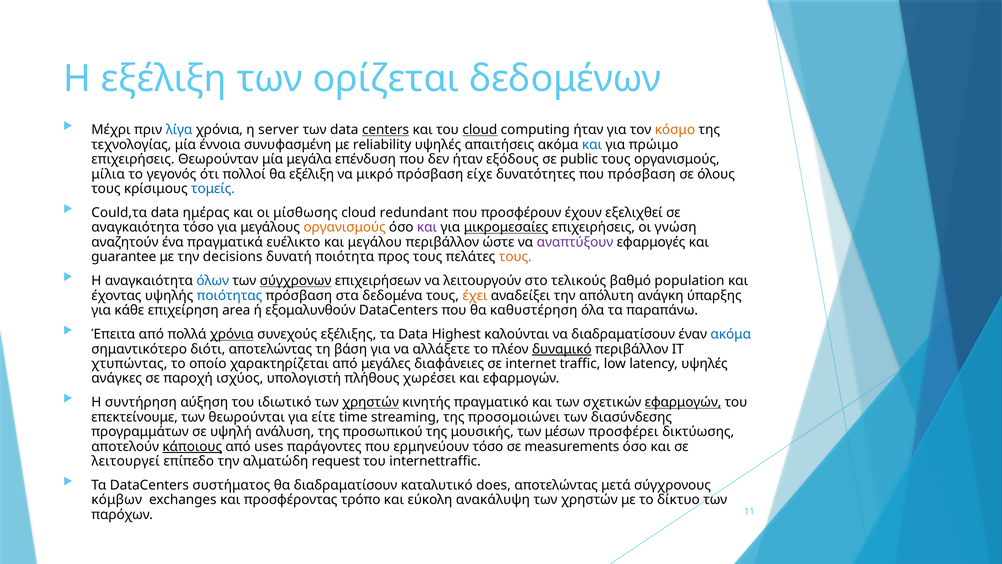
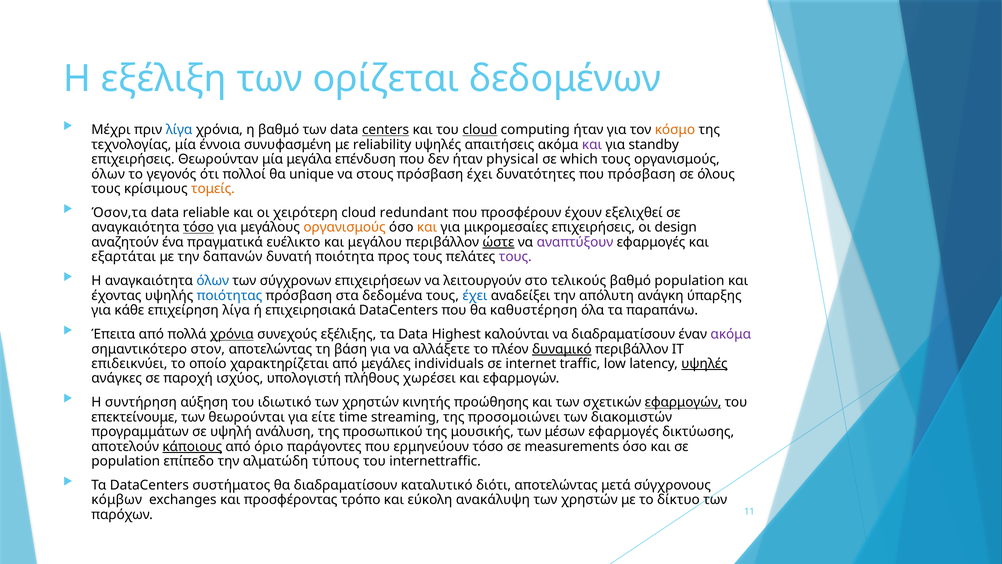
η server: server -> βαθμό
και at (592, 145) colour: blue -> purple
πρώιμο: πρώιμο -> standby
εξόδους: εξόδους -> physical
public: public -> which
μίλια at (108, 174): μίλια -> όλων
θα εξέλιξη: εξέλιξη -> unique
μικρό: μικρό -> στους
πρόσβαση είχε: είχε -> έχει
τομείς colour: blue -> orange
Could,τα: Could,τα -> Όσον,τα
ημέρας: ημέρας -> reliable
μίσθωσης: μίσθωσης -> χειρότερη
τόσο at (198, 227) underline: none -> present
και at (427, 227) colour: purple -> orange
μικρομεσαίες underline: present -> none
γνώση: γνώση -> design
ώστε underline: none -> present
guarantee: guarantee -> εξαρτάται
decisions: decisions -> δαπανών
τους at (515, 257) colour: orange -> purple
σύγχρονων underline: present -> none
έχει at (475, 295) colour: orange -> blue
επιχείρηση area: area -> λίγα
εξομαλυνθούν: εξομαλυνθούν -> επιχειρησιακά
ακόμα at (731, 334) colour: blue -> purple
διότι: διότι -> στον
χτυπώντας: χτυπώντας -> επιδεικνύει
διαφάνειες: διαφάνειες -> individuals
υψηλές at (705, 363) underline: none -> present
χρηστών at (371, 402) underline: present -> none
πραγματικό: πραγματικό -> προώθησης
διασύνδεσης: διασύνδεσης -> διακομιστών
μέσων προσφέρει: προσφέρει -> εφαρμογές
uses: uses -> όριο
λειτουργεί at (126, 461): λειτουργεί -> population
request: request -> τύπους
does: does -> διότι
